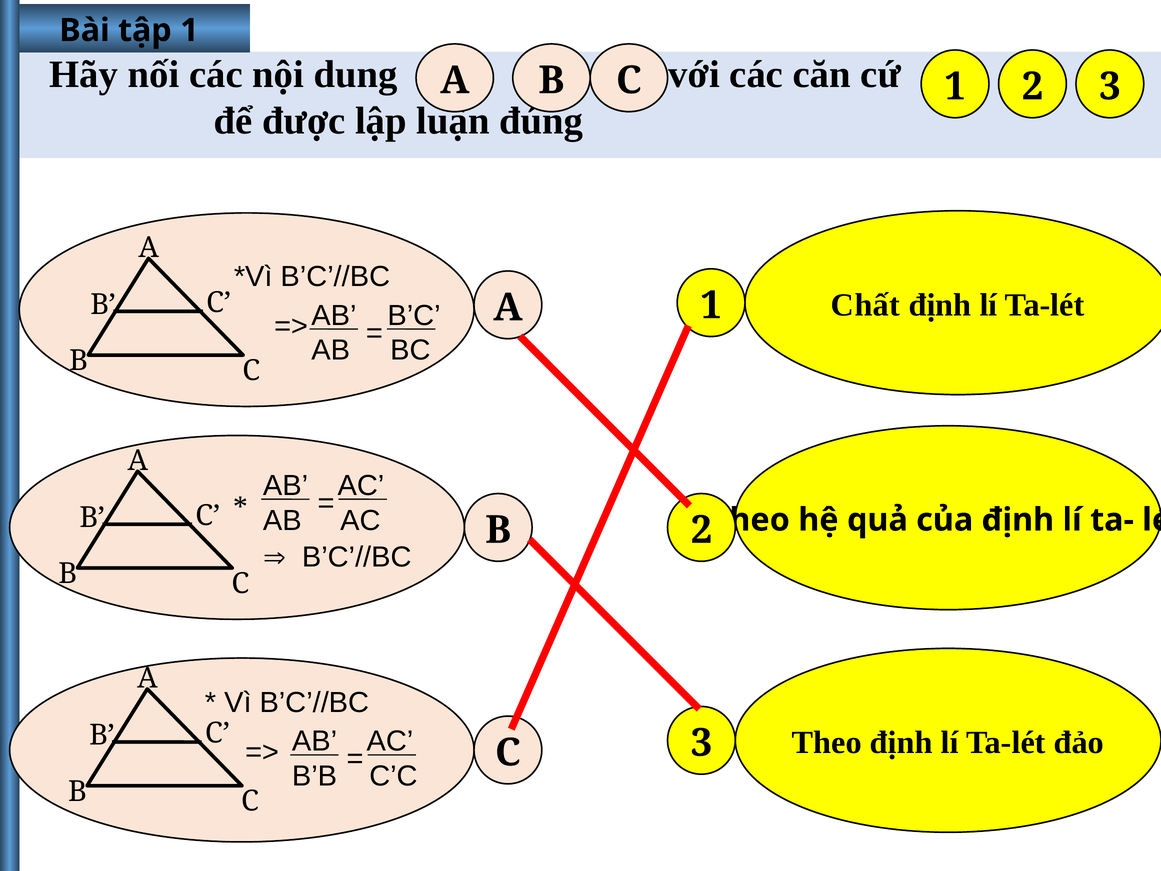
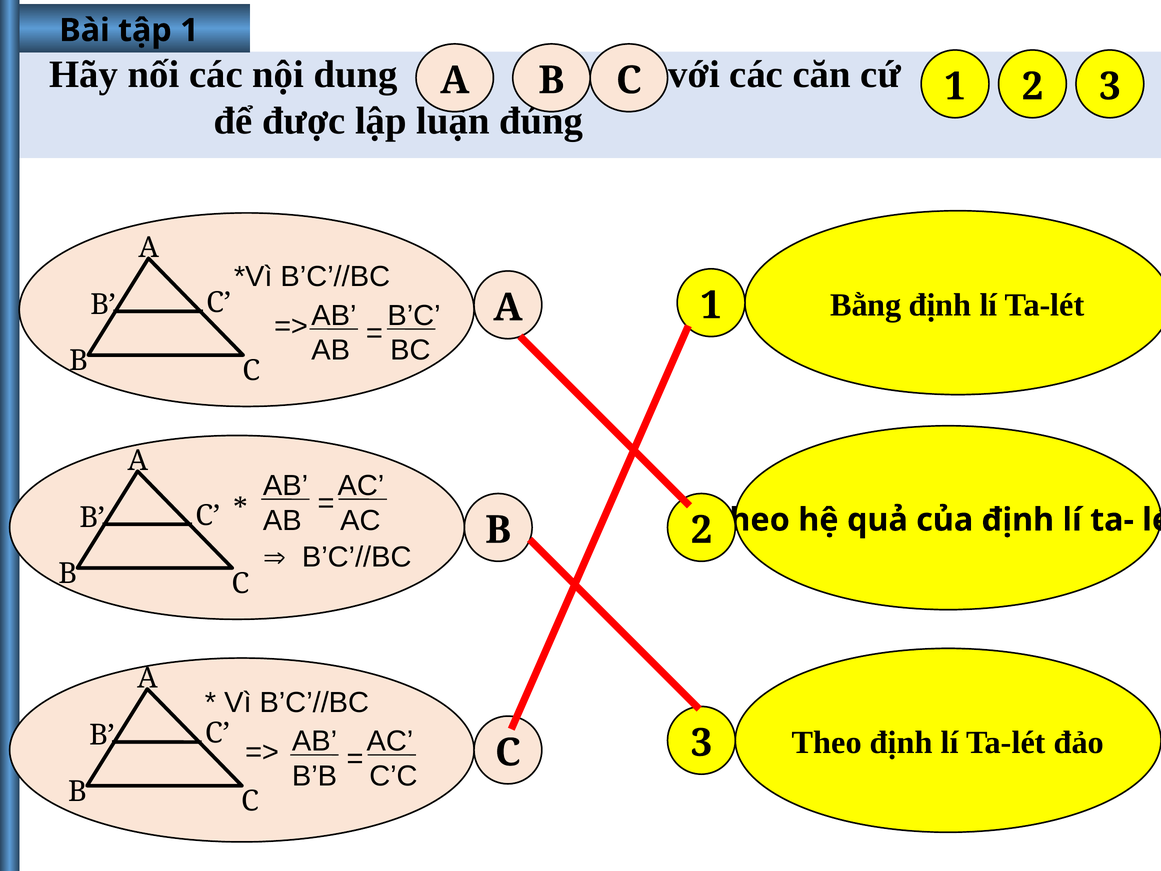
Chất: Chất -> Bằng
